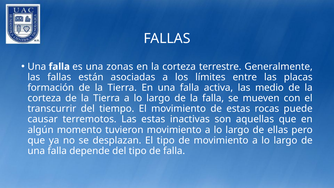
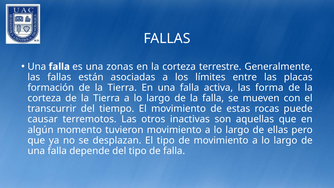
medio: medio -> forma
Las estas: estas -> otros
